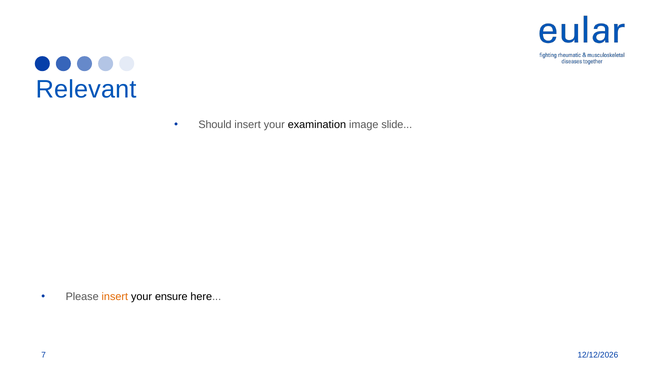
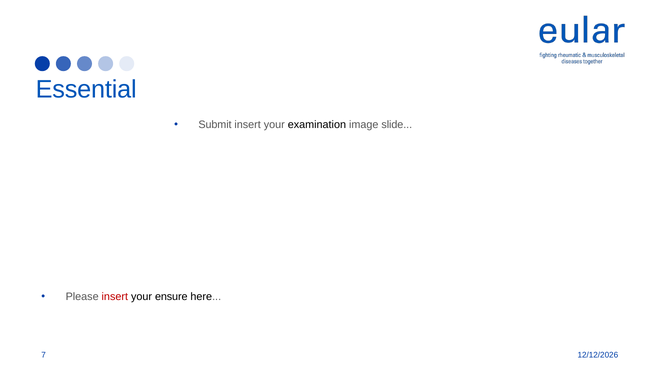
Relevant: Relevant -> Essential
Should: Should -> Submit
insert at (115, 297) colour: orange -> red
